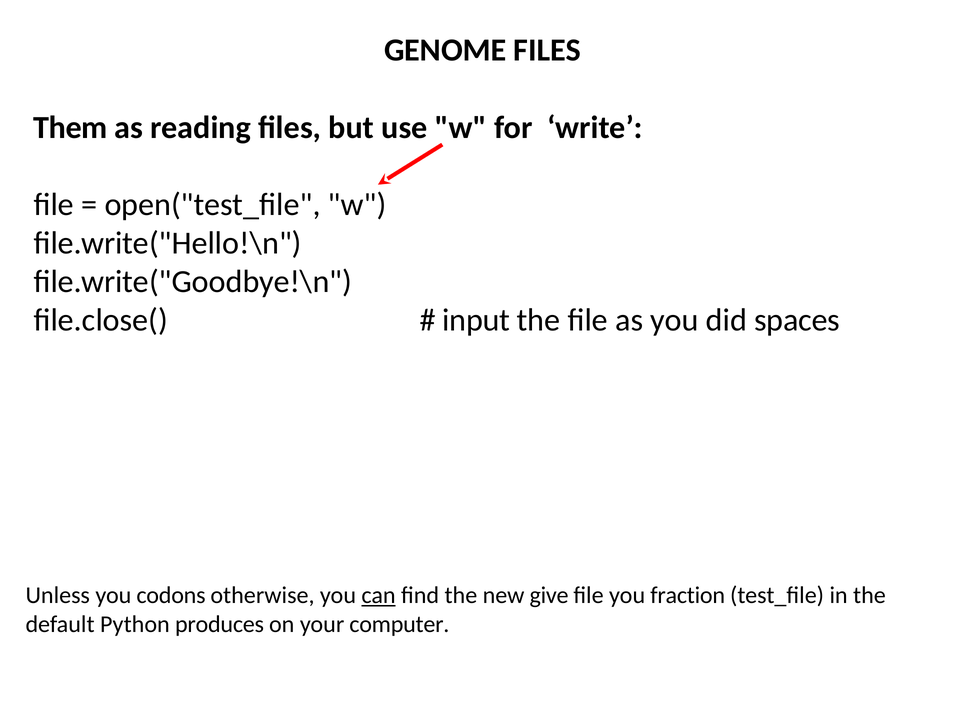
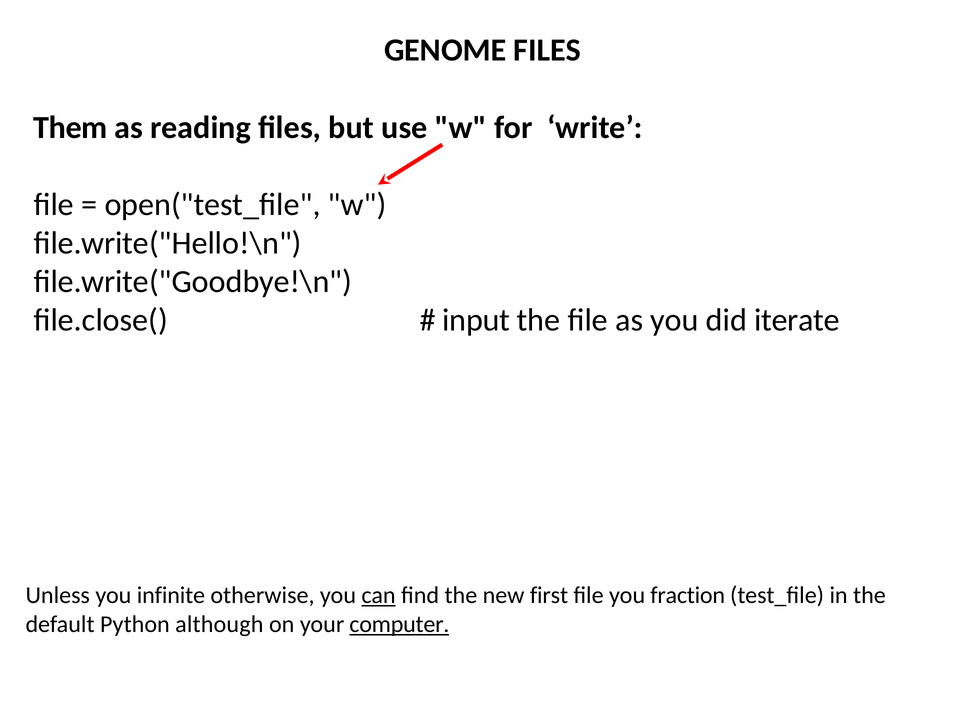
spaces: spaces -> iterate
codons: codons -> infinite
give: give -> first
produces: produces -> although
computer underline: none -> present
